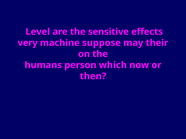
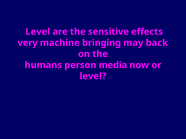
suppose: suppose -> bringing
their: their -> back
which: which -> media
then at (93, 76): then -> level
